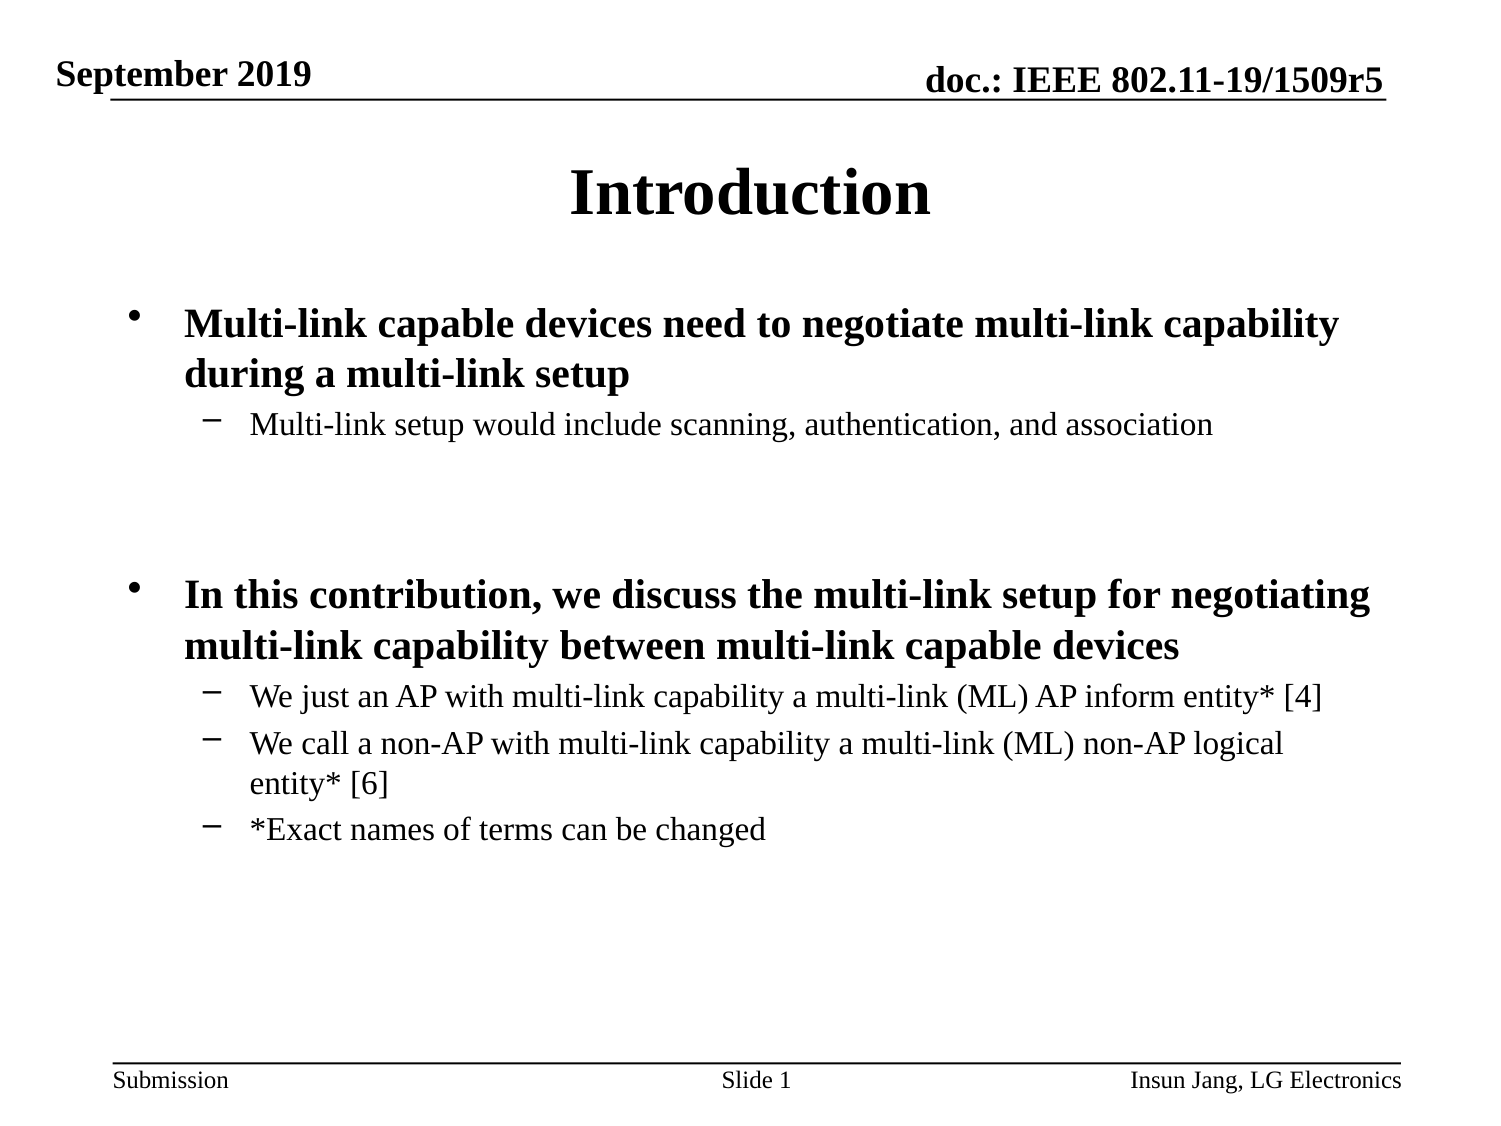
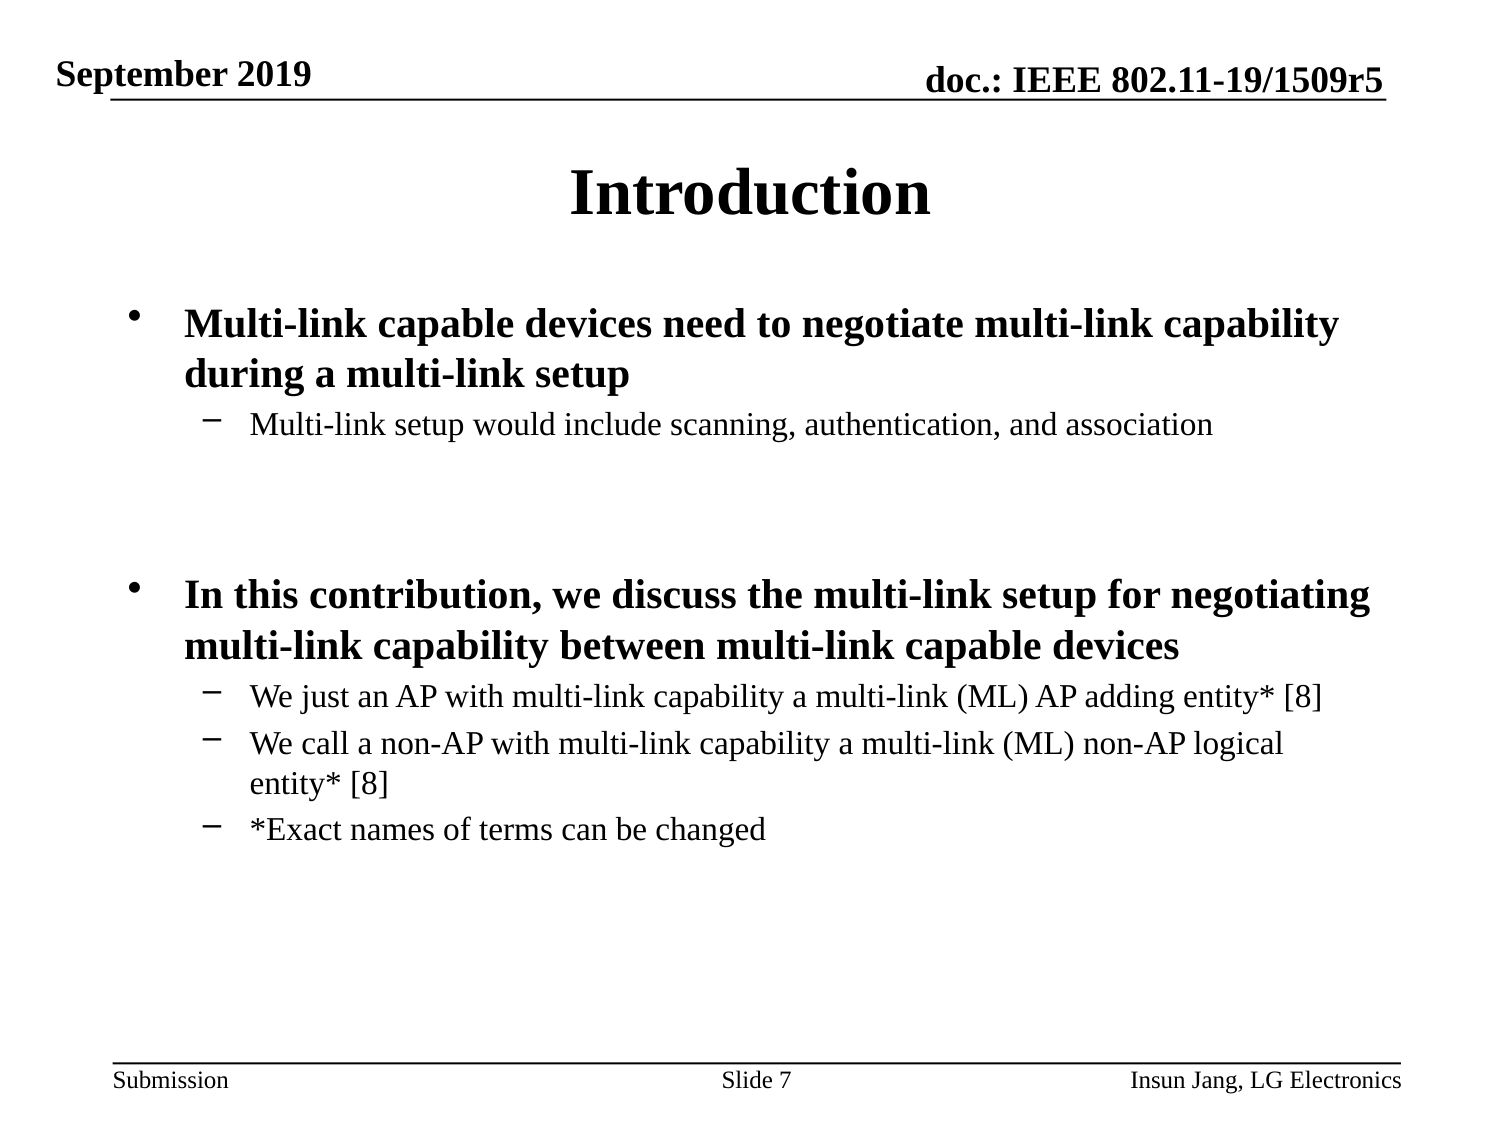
inform: inform -> adding
4 at (1303, 696): 4 -> 8
6 at (369, 783): 6 -> 8
1: 1 -> 7
